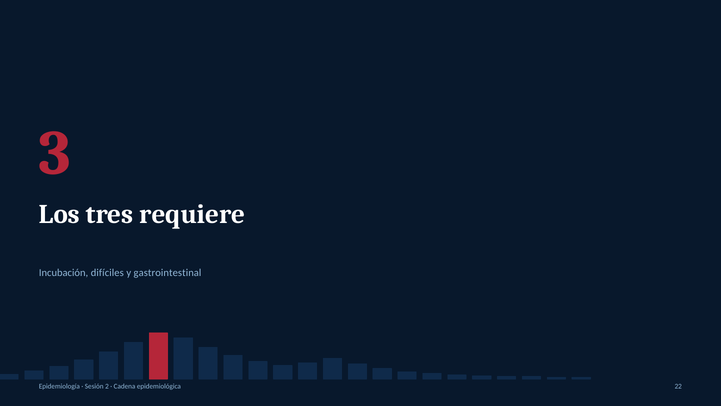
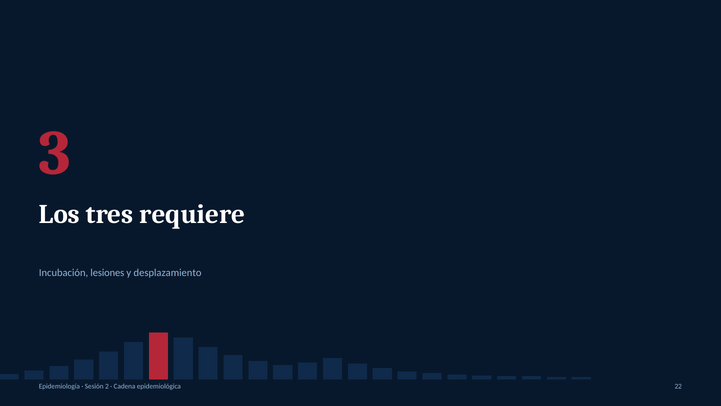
difíciles: difíciles -> lesiones
gastrointestinal: gastrointestinal -> desplazamiento
